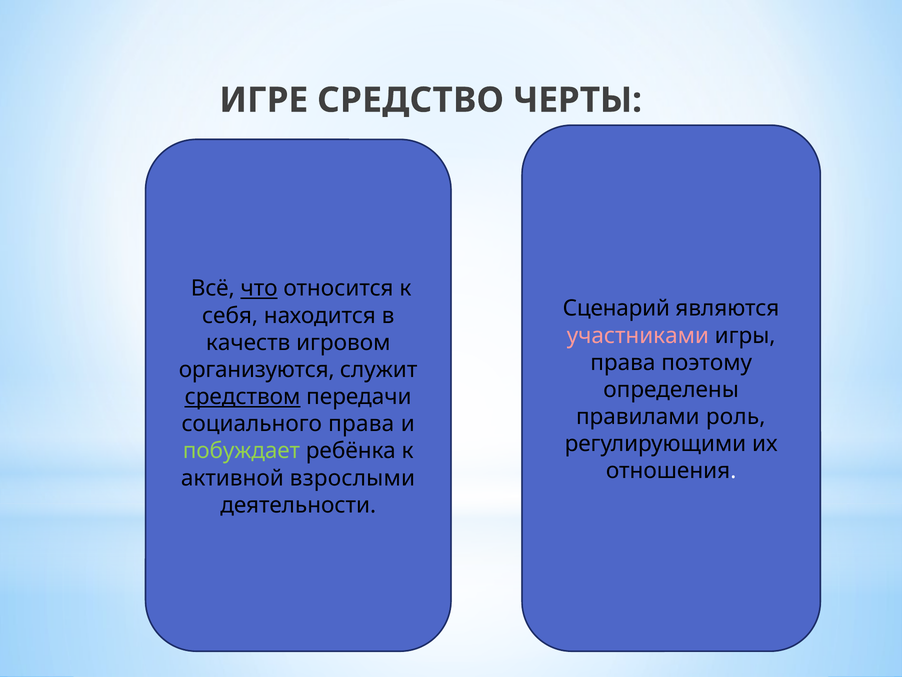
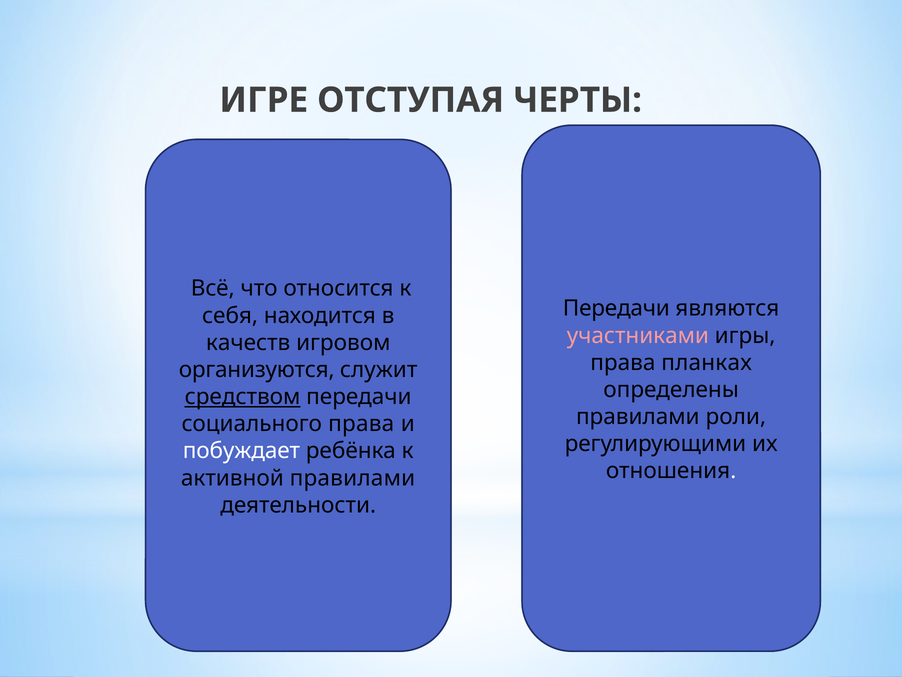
СРЕДСТВО: СРЕДСТВО -> ОТСТУПАЯ
что underline: present -> none
Сценарий at (616, 308): Сценарий -> Передачи
поэтому: поэтому -> планках
роль: роль -> роли
побуждает colour: light green -> white
активной взрослыми: взрослыми -> правилами
